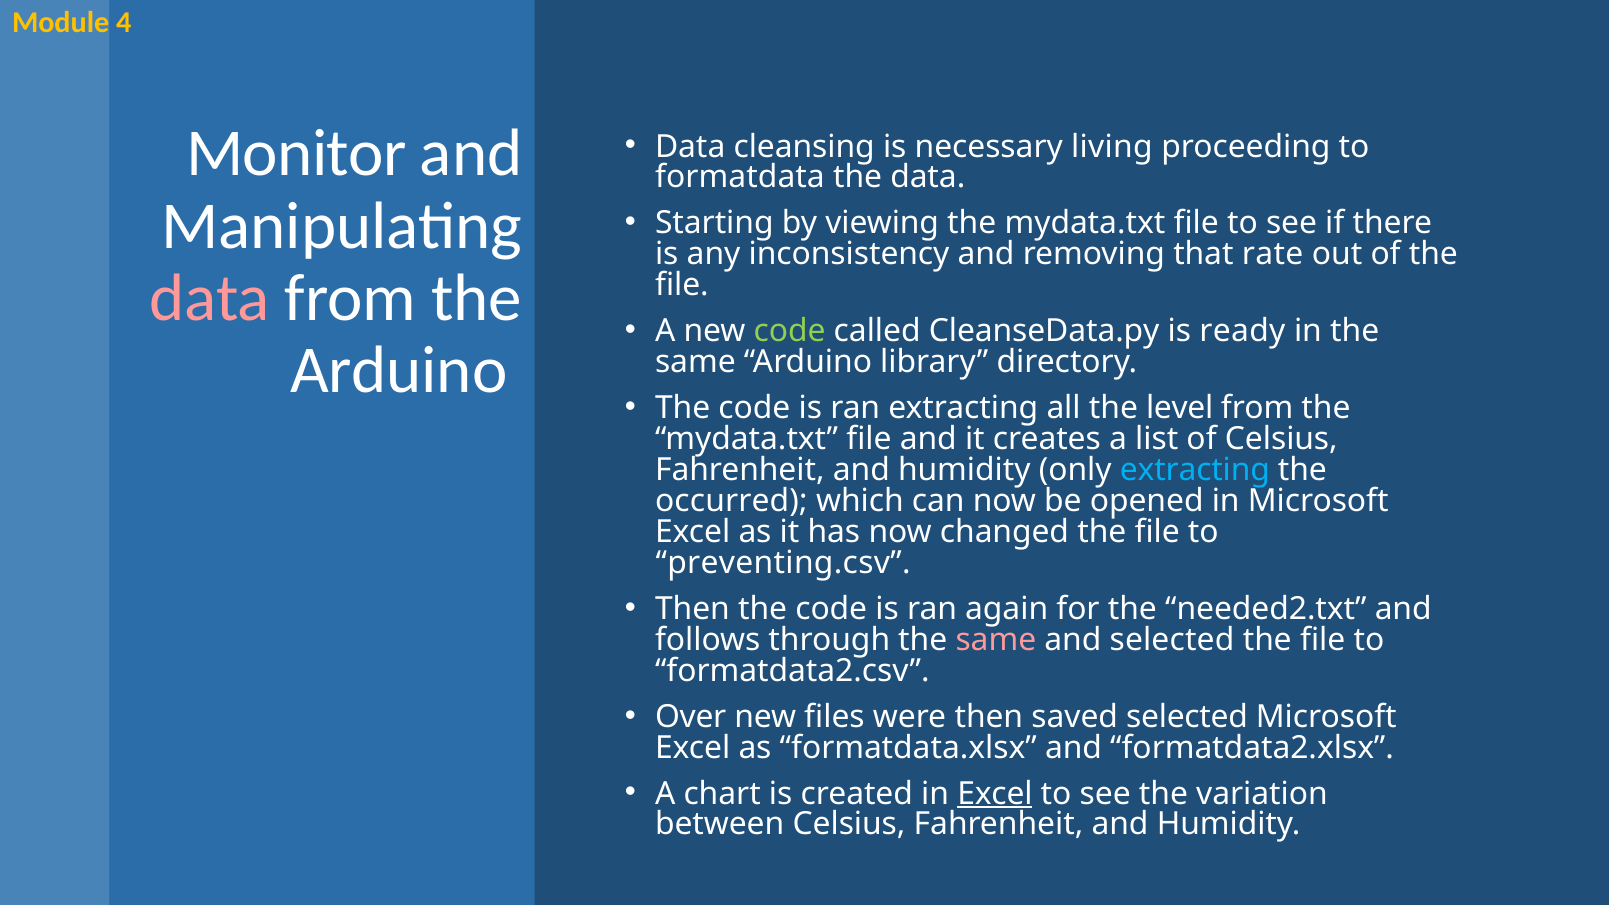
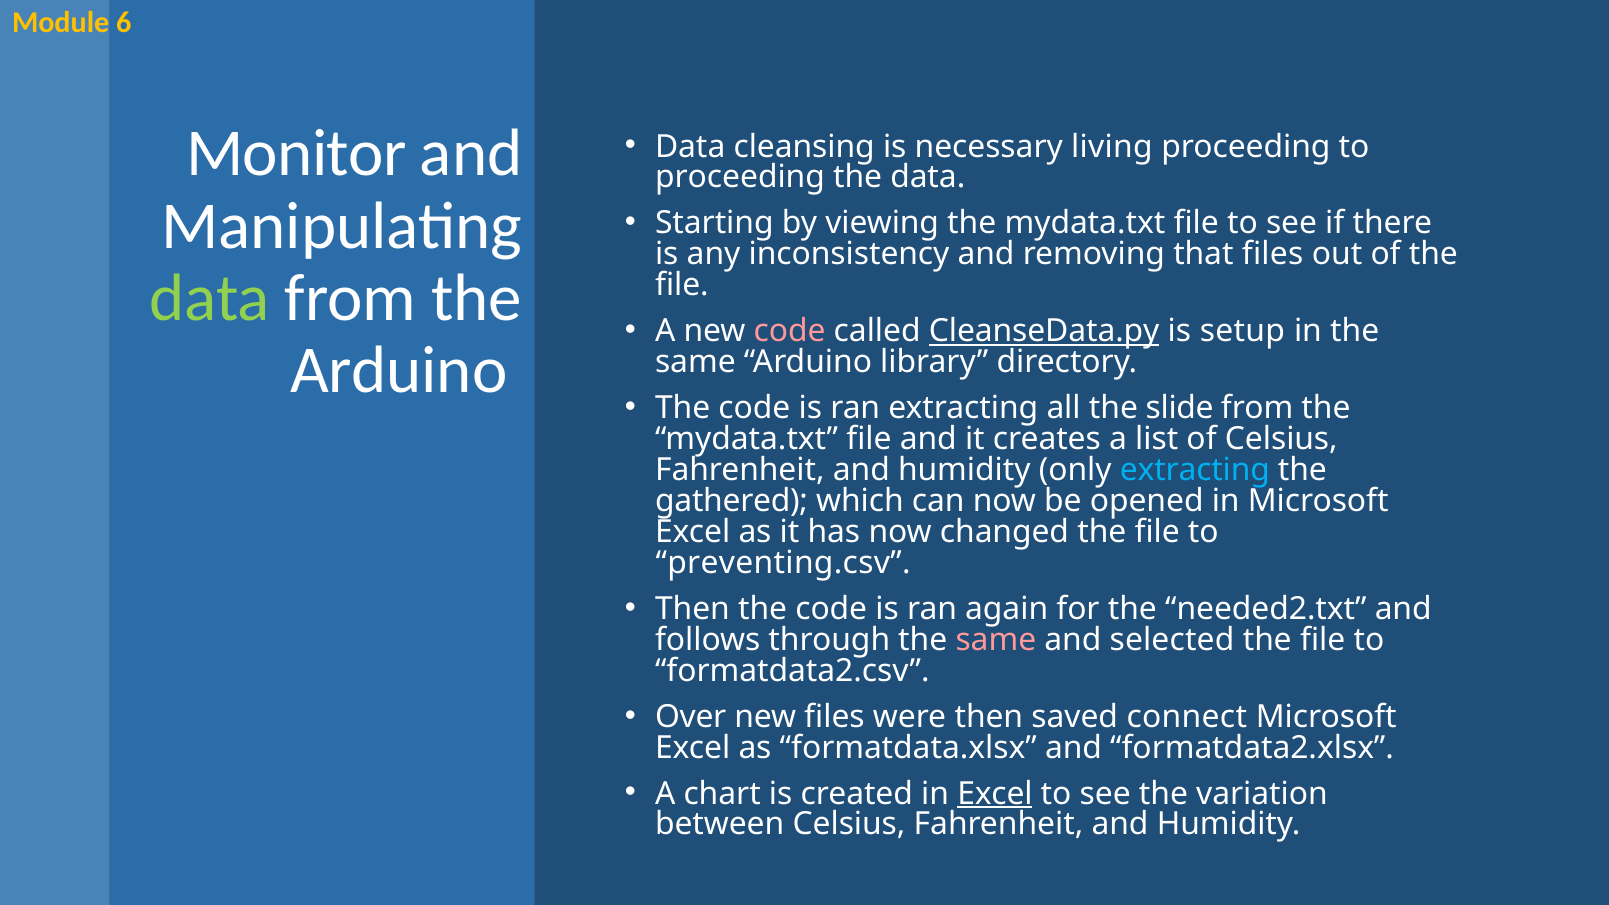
4: 4 -> 6
formatdata at (740, 177): formatdata -> proceeding
that rate: rate -> files
data at (210, 299) colour: pink -> light green
code at (790, 331) colour: light green -> pink
CleanseData.py underline: none -> present
ready: ready -> setup
level: level -> slide
occurred: occurred -> gathered
saved selected: selected -> connect
